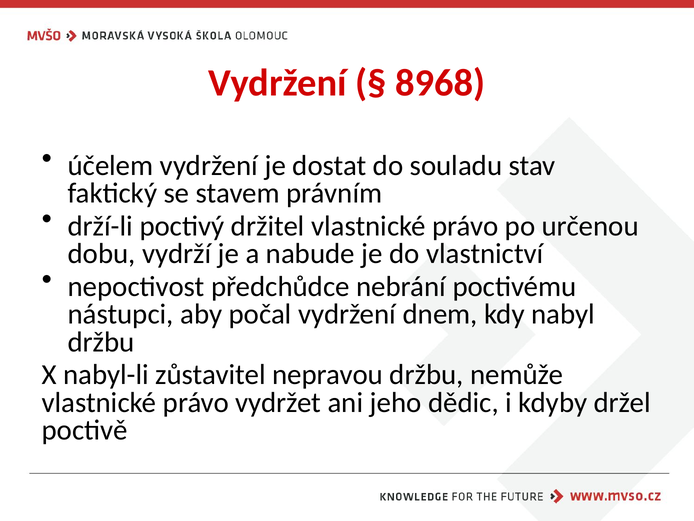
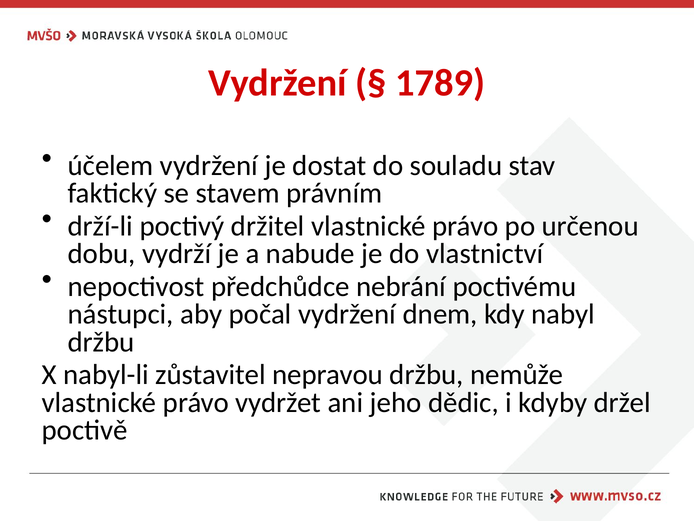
8968: 8968 -> 1789
